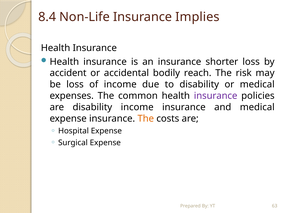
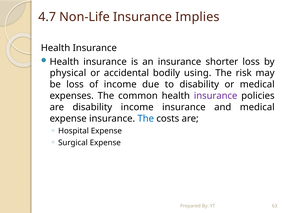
8.4: 8.4 -> 4.7
accident: accident -> physical
reach: reach -> using
The at (146, 119) colour: orange -> blue
